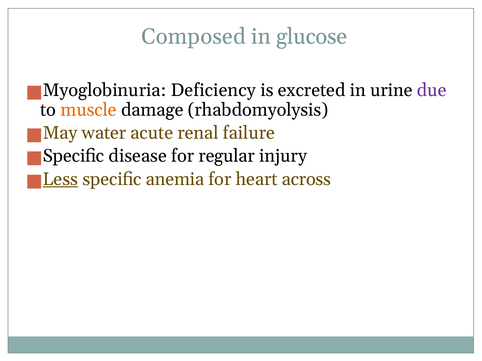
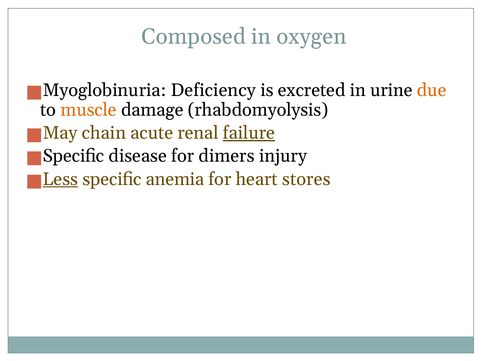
glucose: glucose -> oxygen
due colour: purple -> orange
water: water -> chain
failure underline: none -> present
regular: regular -> dimers
across: across -> stores
